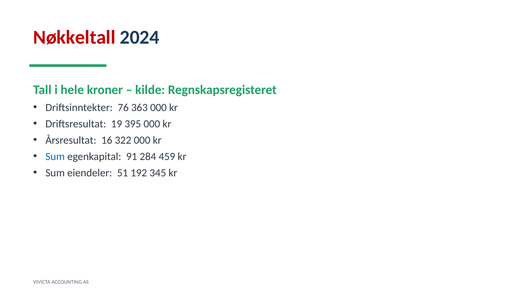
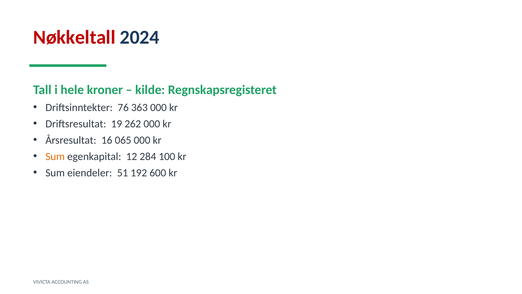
395: 395 -> 262
322: 322 -> 065
Sum at (55, 156) colour: blue -> orange
91: 91 -> 12
459: 459 -> 100
345: 345 -> 600
